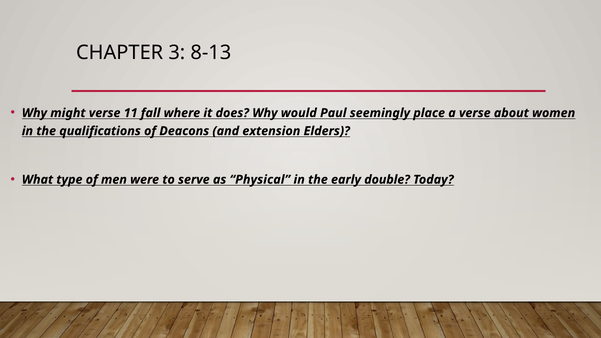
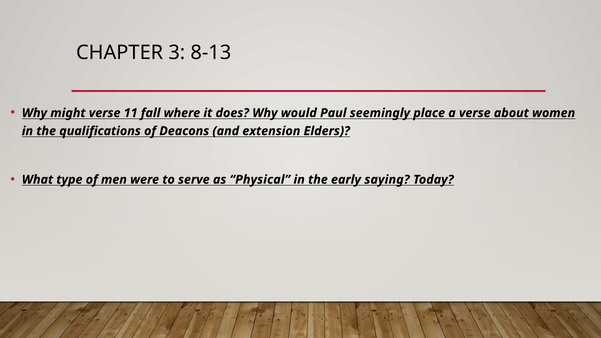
double: double -> saying
